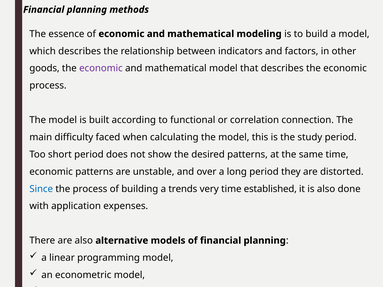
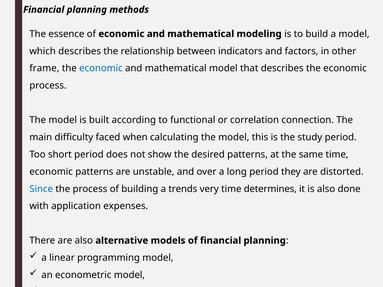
goods: goods -> frame
economic at (101, 68) colour: purple -> blue
established: established -> determines
